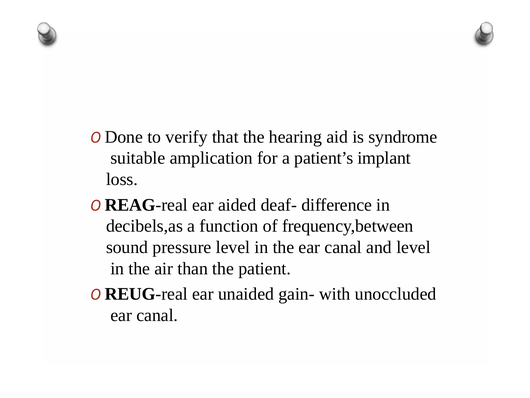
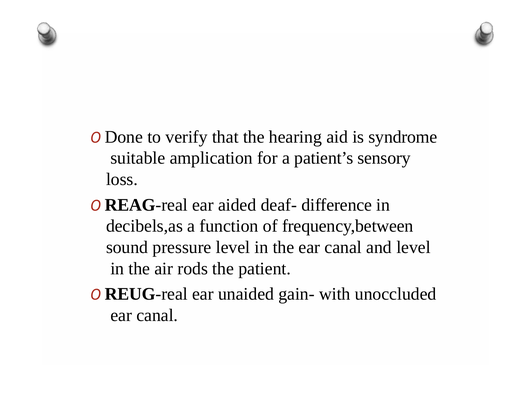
implant: implant -> sensory
than: than -> rods
